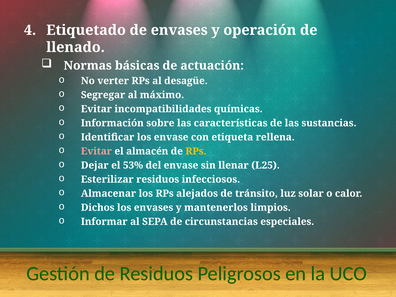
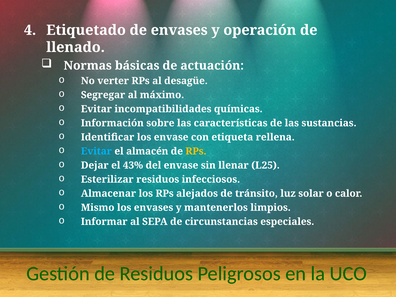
Evitar at (96, 151) colour: pink -> light blue
53%: 53% -> 43%
Dichos: Dichos -> Mismo
